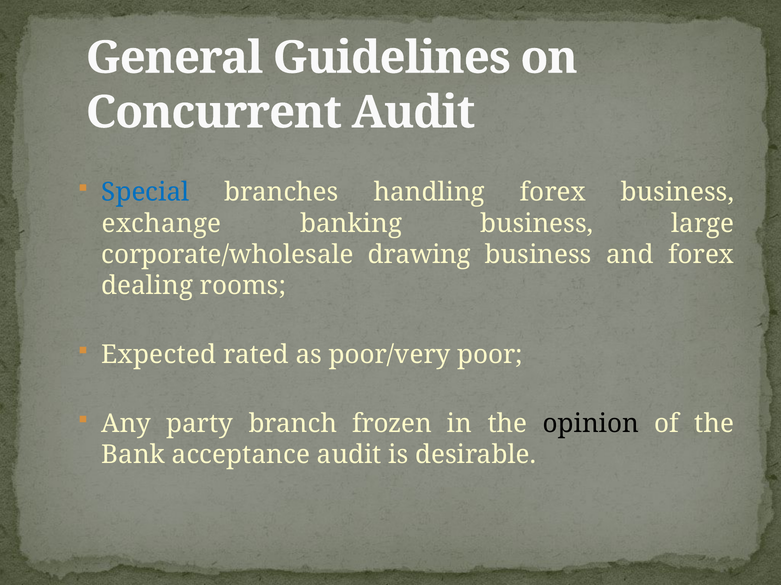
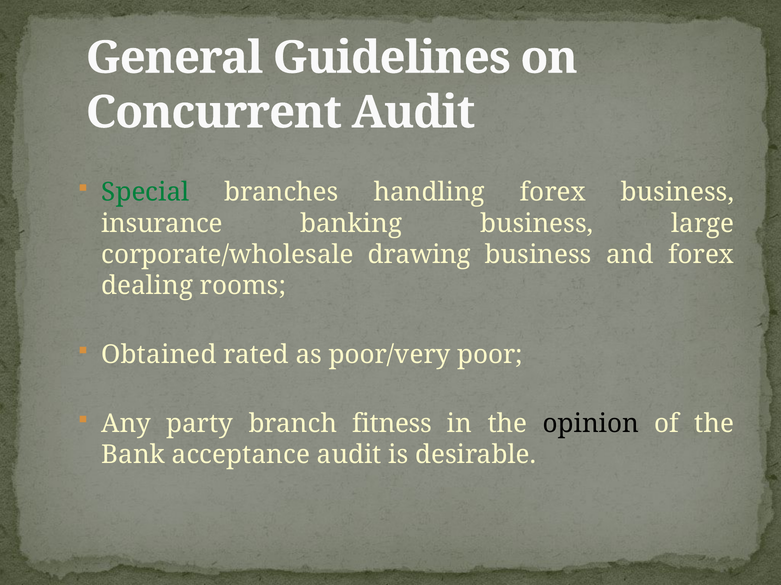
Special colour: blue -> green
exchange: exchange -> insurance
Expected: Expected -> Obtained
frozen: frozen -> fitness
